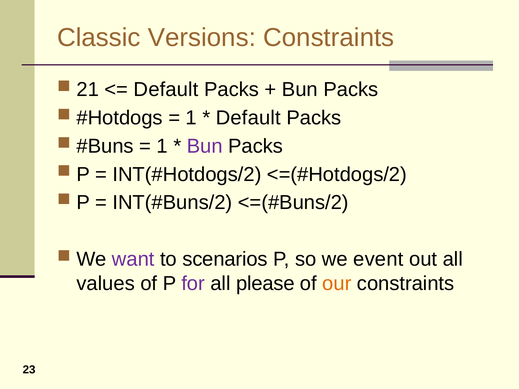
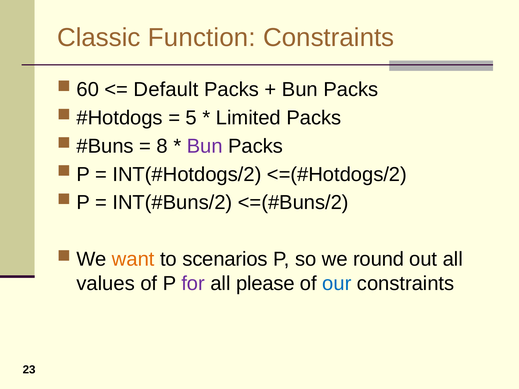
Versions: Versions -> Function
21: 21 -> 60
1 at (191, 118): 1 -> 5
Default at (248, 118): Default -> Limited
1 at (162, 146): 1 -> 8
want colour: purple -> orange
event: event -> round
our colour: orange -> blue
